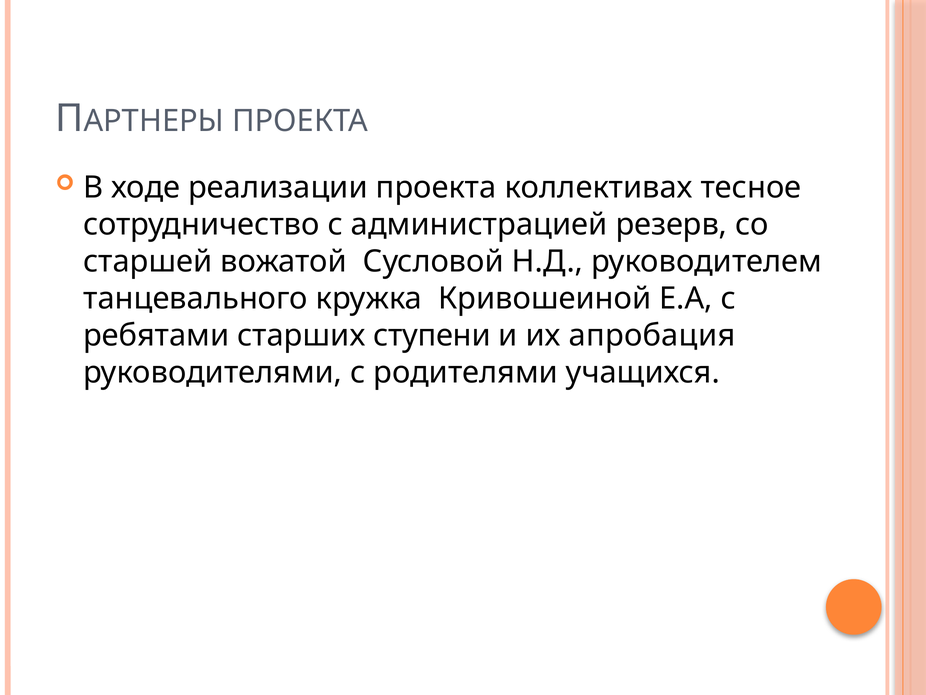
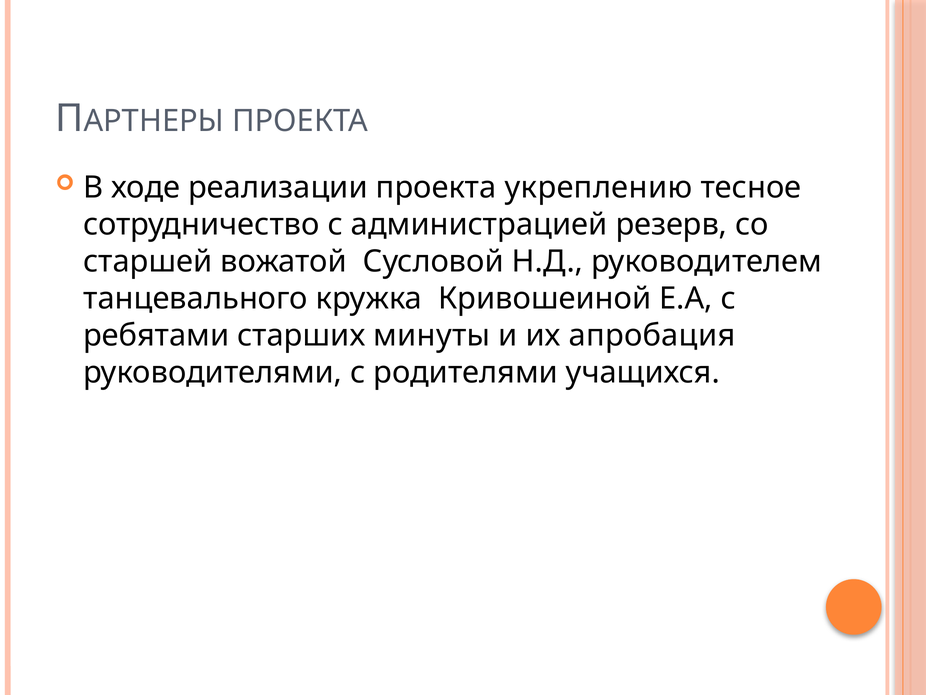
коллективах: коллективах -> укреплению
ступени: ступени -> минуты
